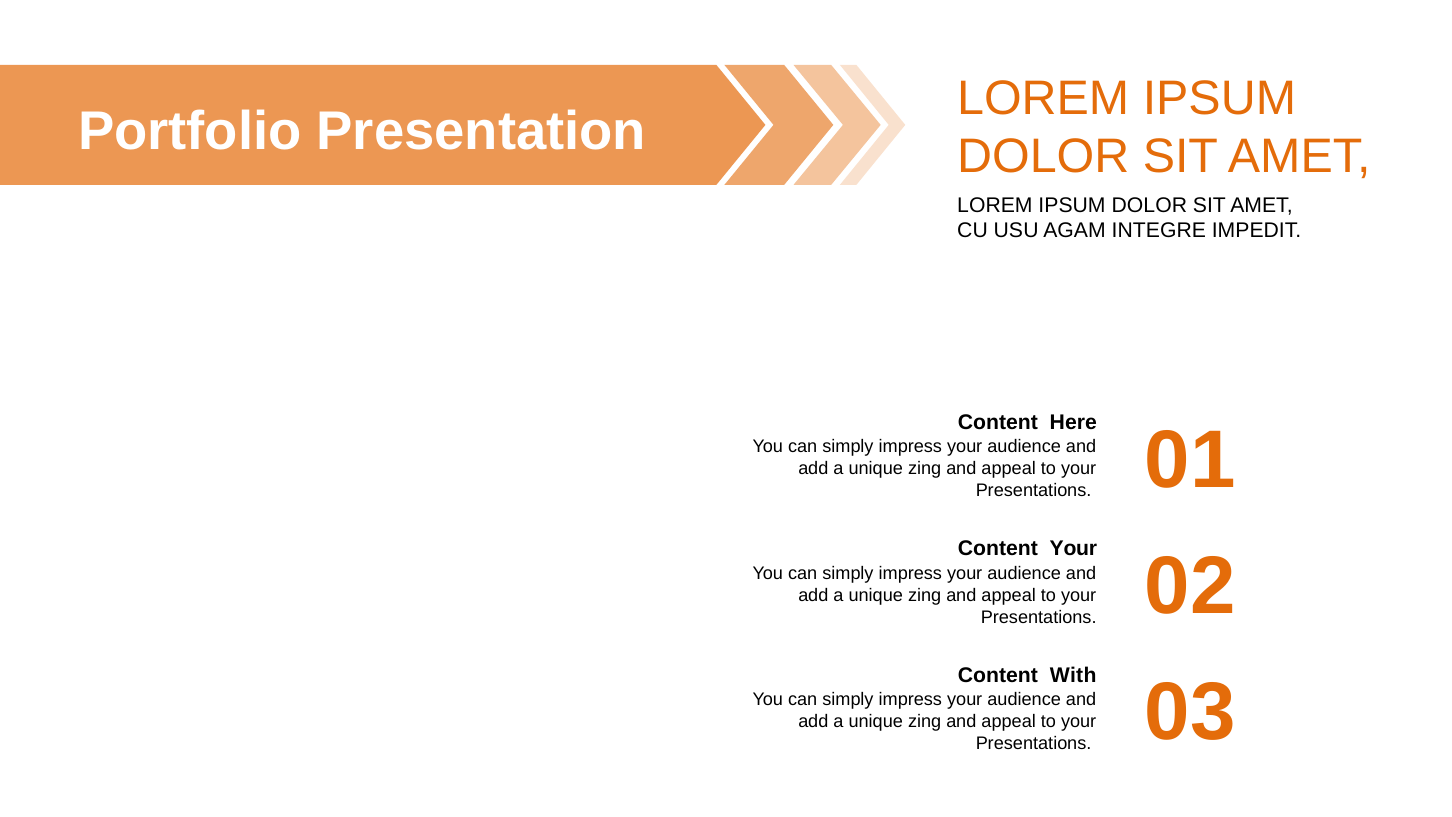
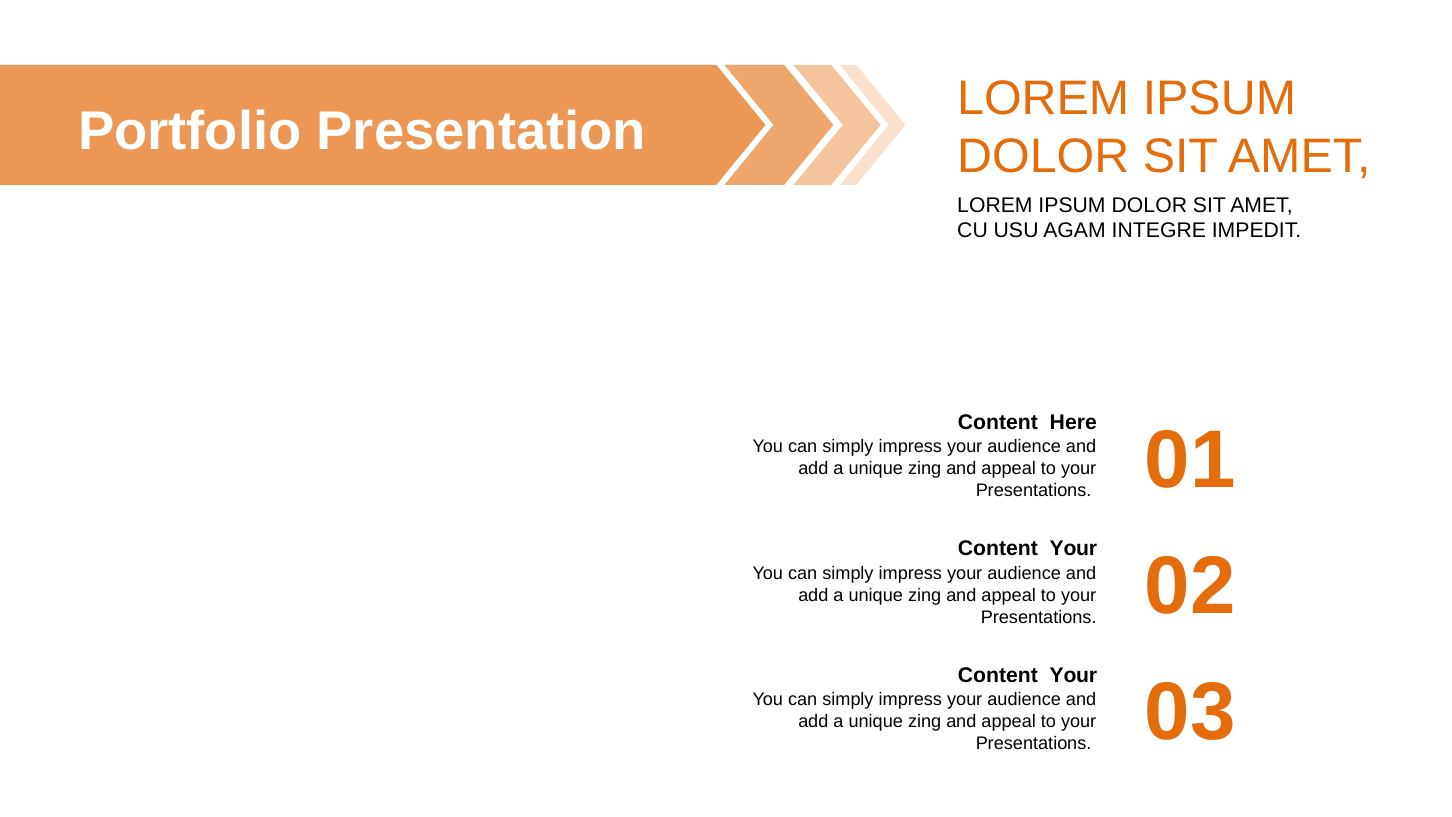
With at (1073, 675): With -> Your
